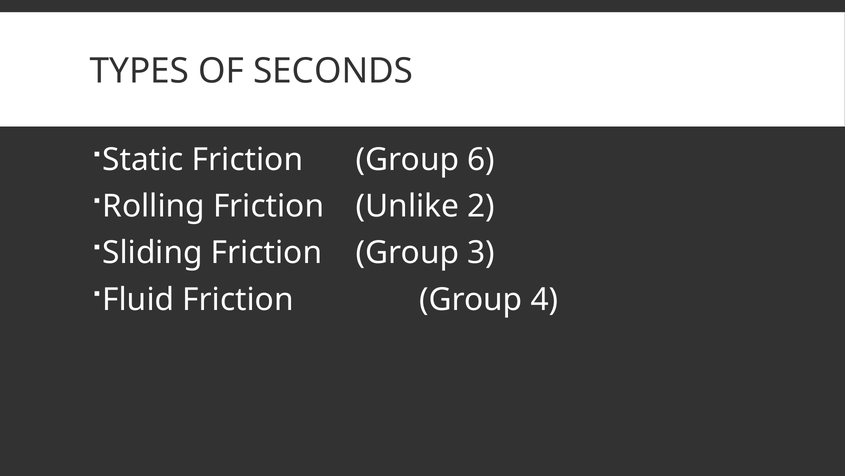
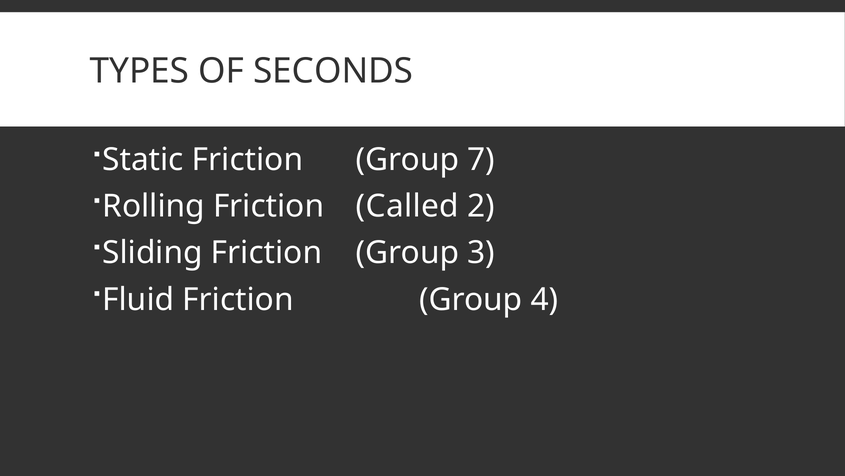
6: 6 -> 7
Unlike: Unlike -> Called
